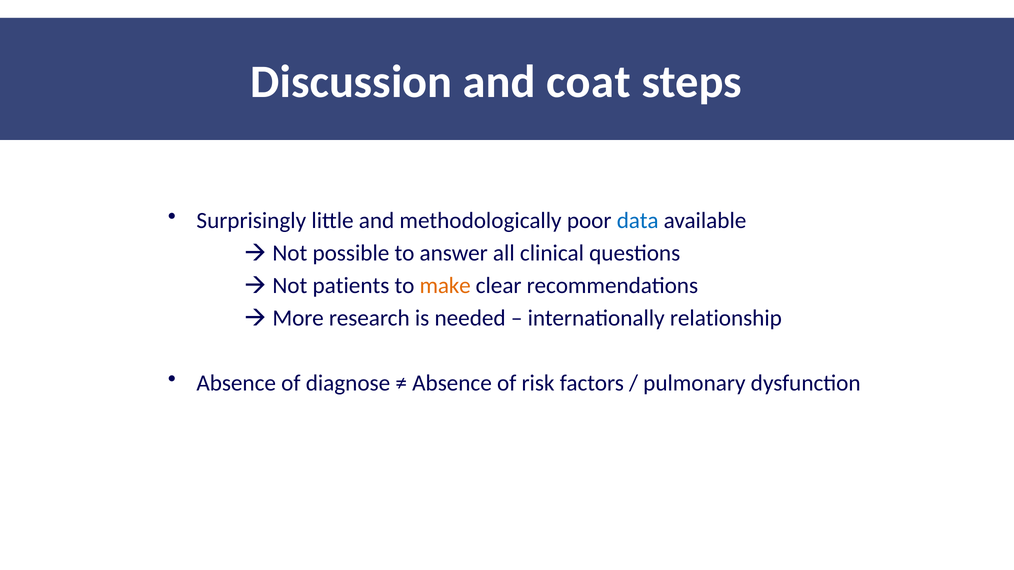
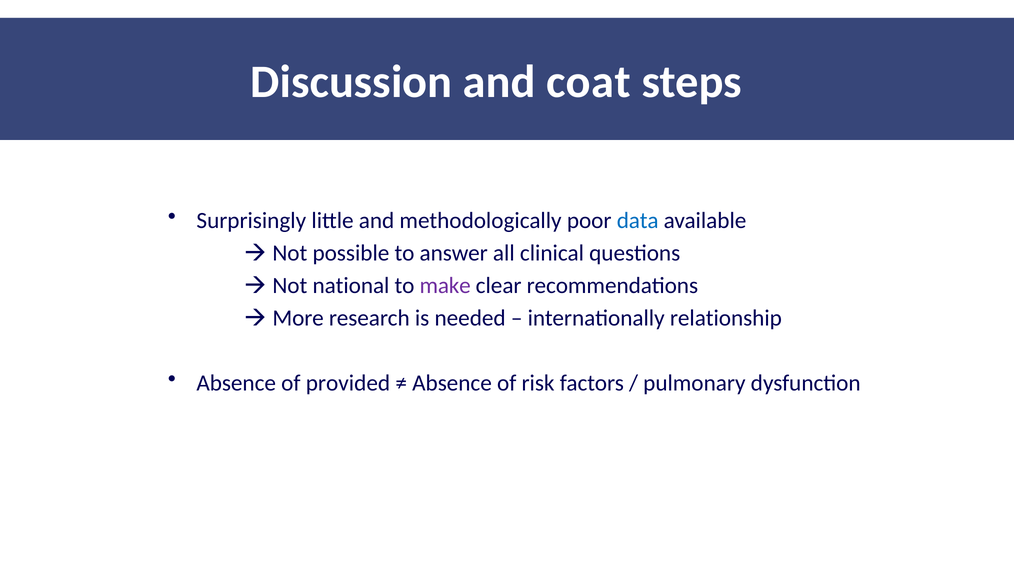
patients: patients -> national
make colour: orange -> purple
diagnose: diagnose -> provided
